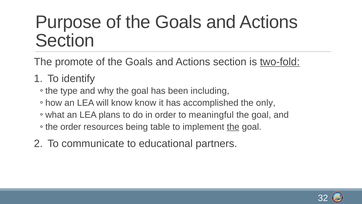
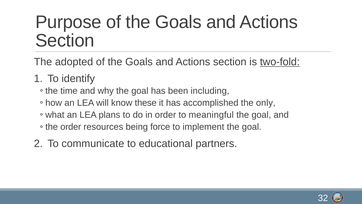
promote: promote -> adopted
type: type -> time
know know: know -> these
table: table -> force
the at (233, 127) underline: present -> none
